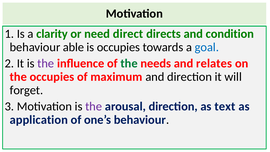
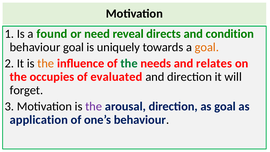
clarity: clarity -> found
direct: direct -> reveal
behaviour able: able -> goal
is occupies: occupies -> uniquely
goal at (207, 47) colour: blue -> orange
the at (46, 63) colour: purple -> orange
maximum: maximum -> evaluated
as text: text -> goal
